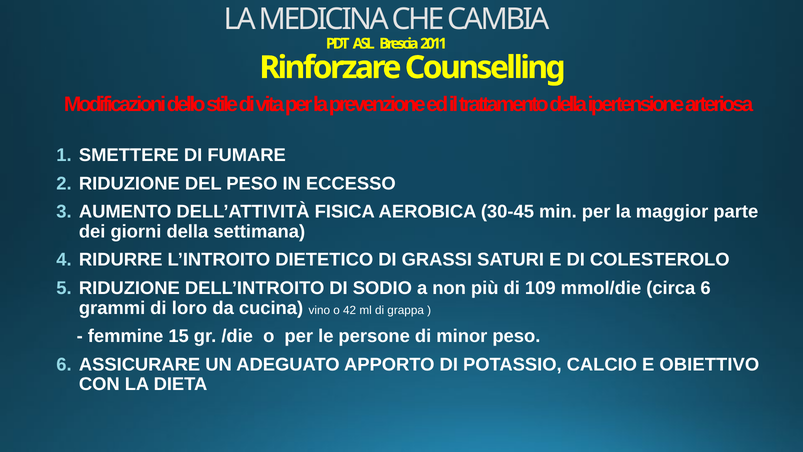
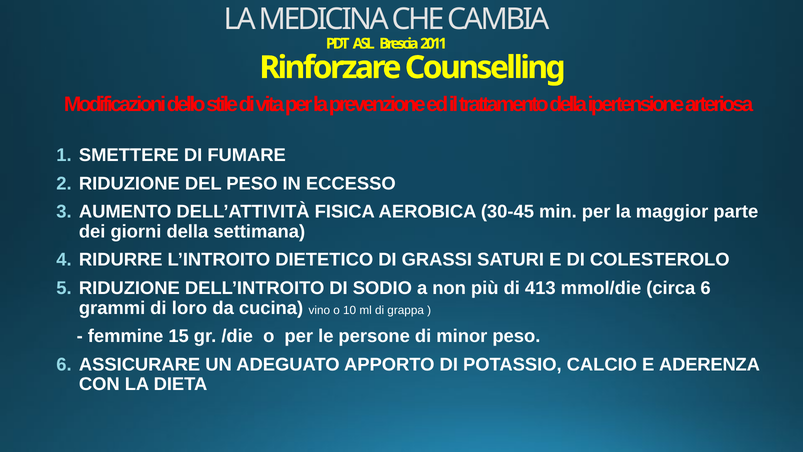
109: 109 -> 413
42: 42 -> 10
OBIETTIVO: OBIETTIVO -> ADERENZA
